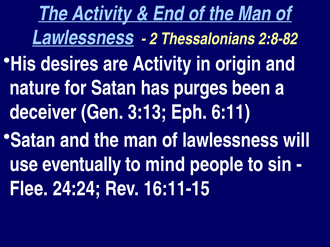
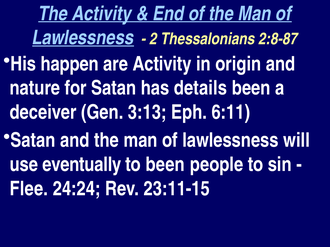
2:8-82: 2:8-82 -> 2:8-87
desires: desires -> happen
purges: purges -> details
to mind: mind -> been
16:11-15: 16:11-15 -> 23:11-15
